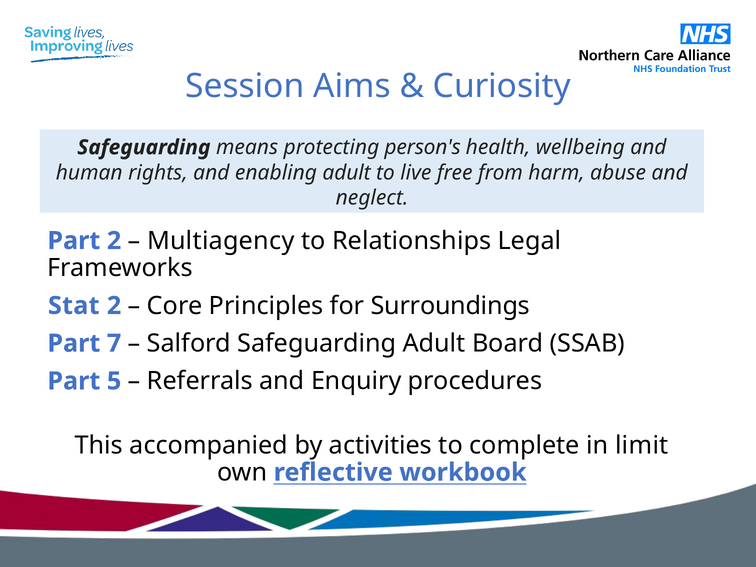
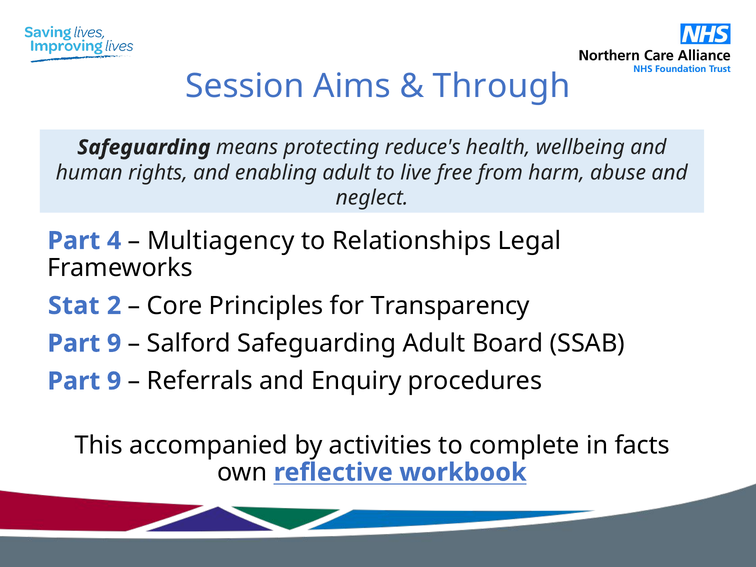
Curiosity: Curiosity -> Through
person's: person's -> reduce's
Part 2: 2 -> 4
Surroundings: Surroundings -> Transparency
7 at (114, 343): 7 -> 9
5 at (114, 381): 5 -> 9
limit: limit -> facts
